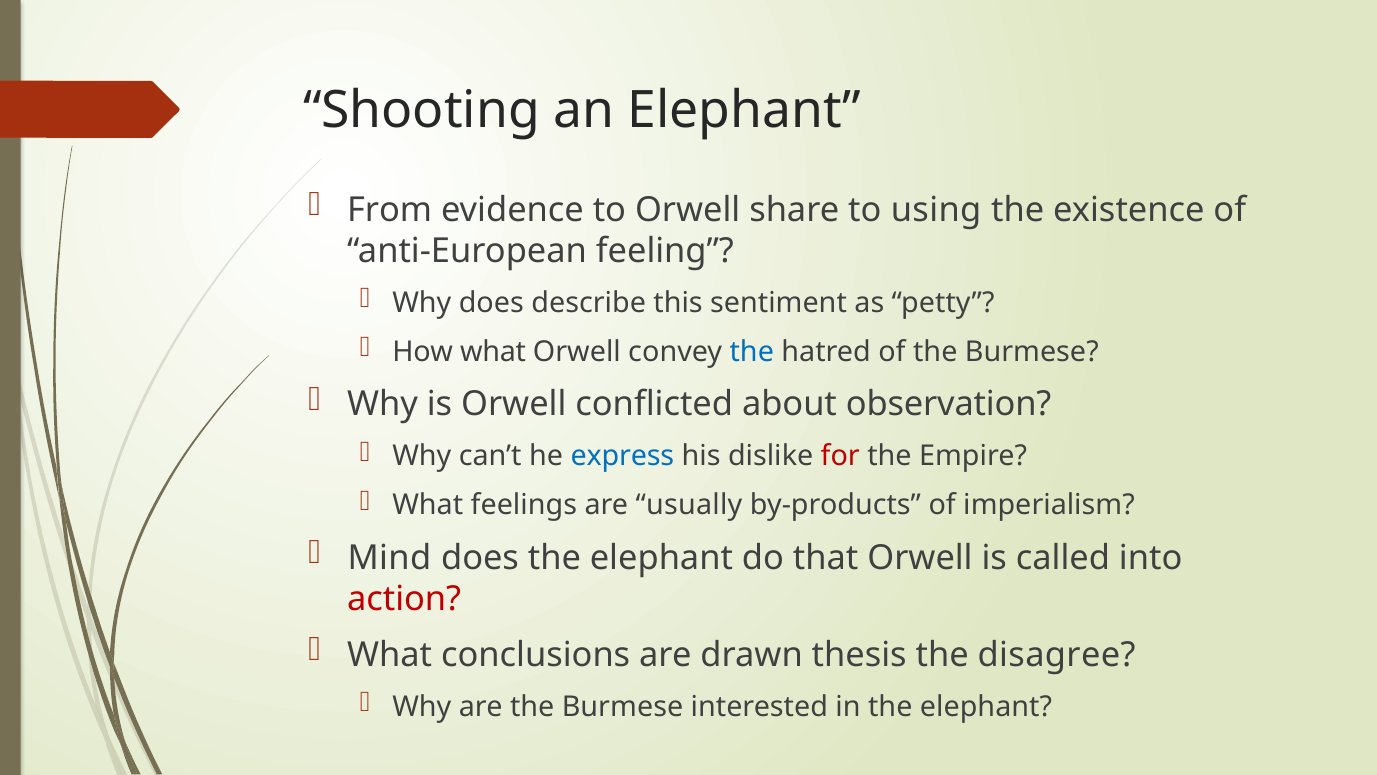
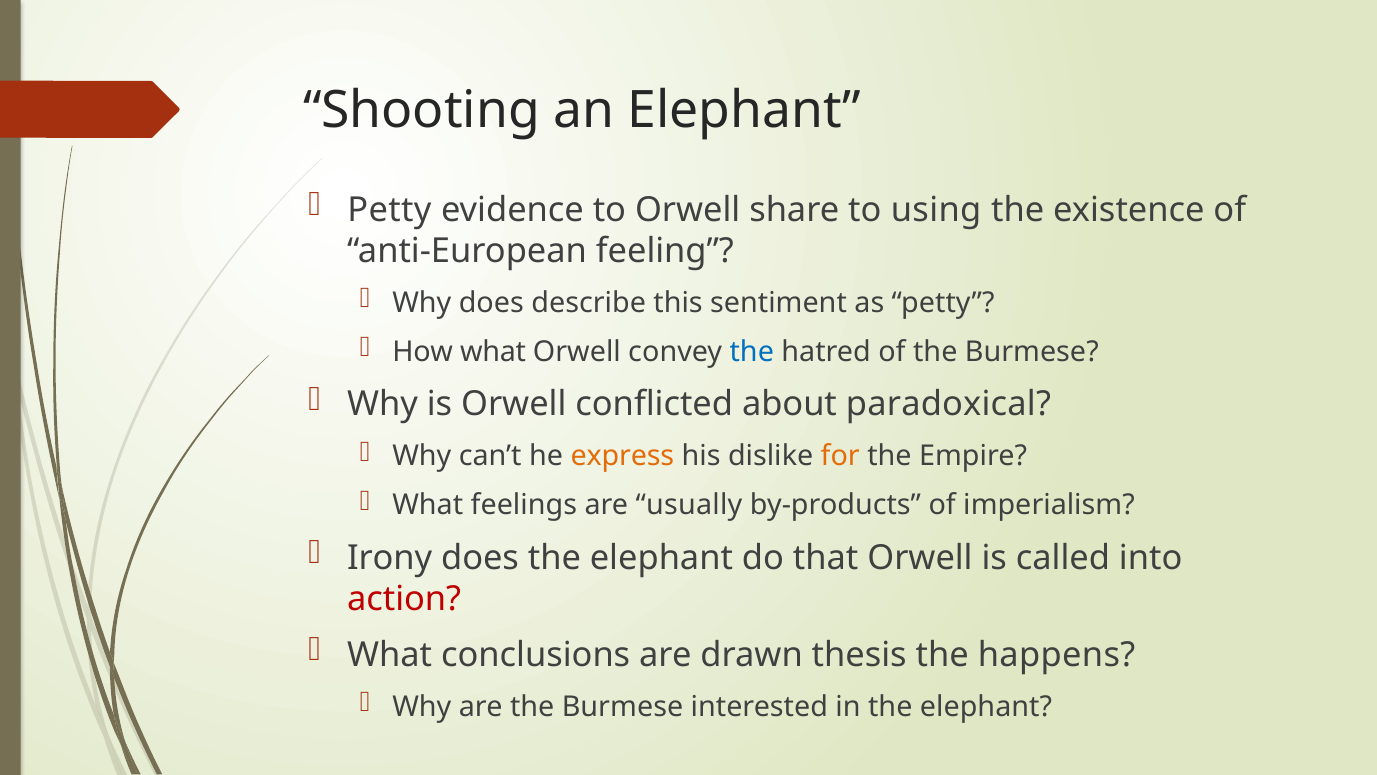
From at (390, 210): From -> Petty
observation: observation -> paradoxical
express colour: blue -> orange
for colour: red -> orange
Mind: Mind -> Irony
disagree: disagree -> happens
